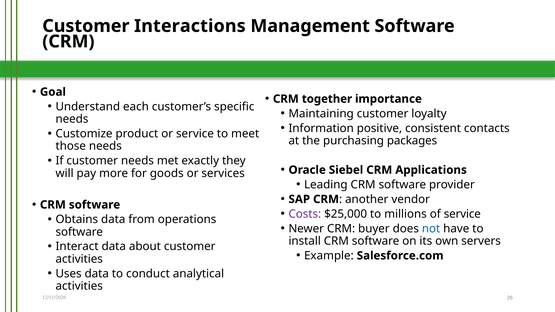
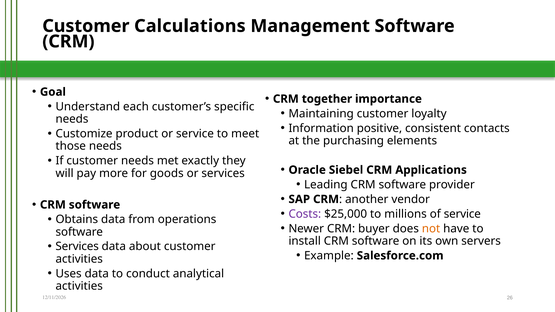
Interactions: Interactions -> Calculations
packages: packages -> elements
not colour: blue -> orange
Interact at (77, 247): Interact -> Services
